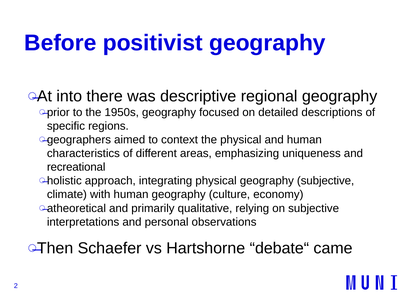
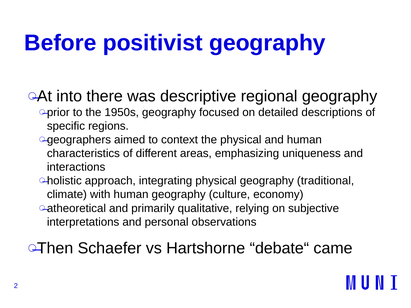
recreational: recreational -> interactions
geography subjective: subjective -> traditional
